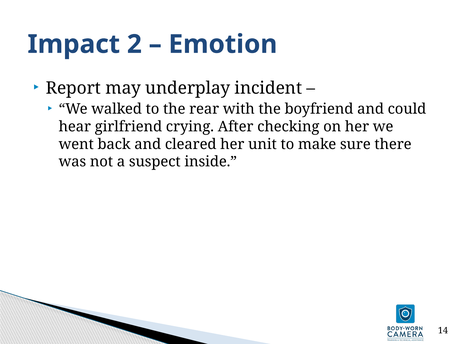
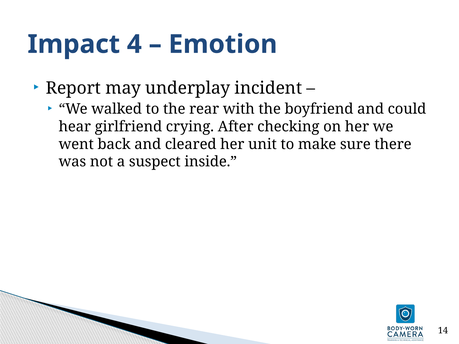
2: 2 -> 4
